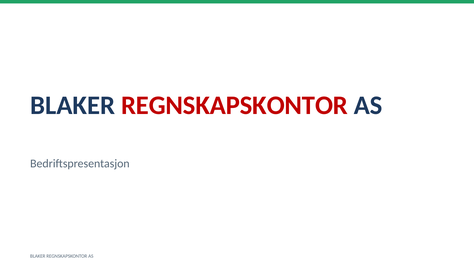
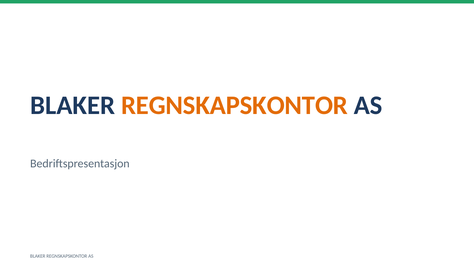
REGNSKAPSKONTOR at (234, 105) colour: red -> orange
